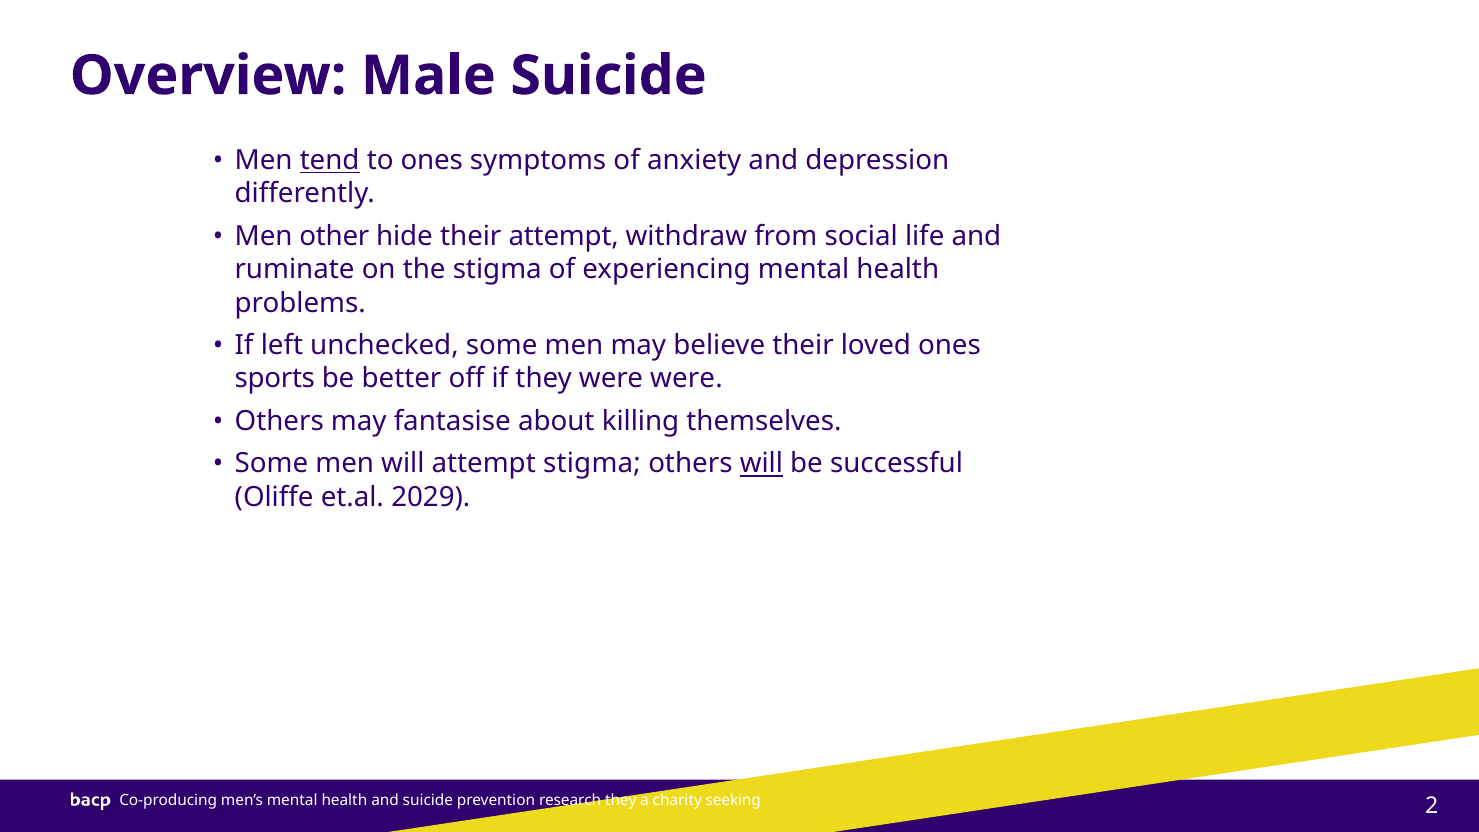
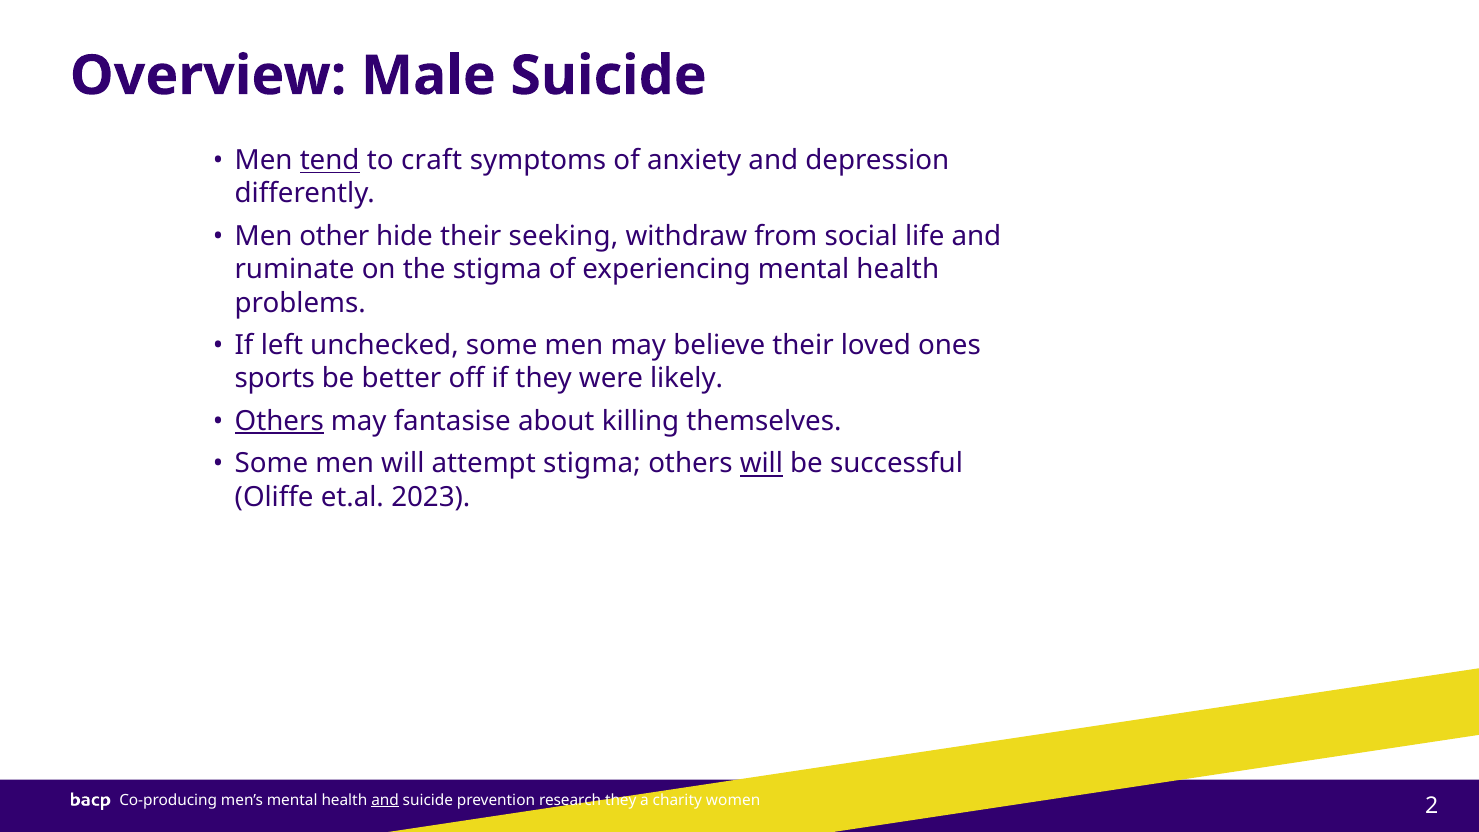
to ones: ones -> craft
their attempt: attempt -> seeking
were were: were -> likely
Others at (279, 421) underline: none -> present
2029: 2029 -> 2023
and at (385, 800) underline: none -> present
seeking: seeking -> women
